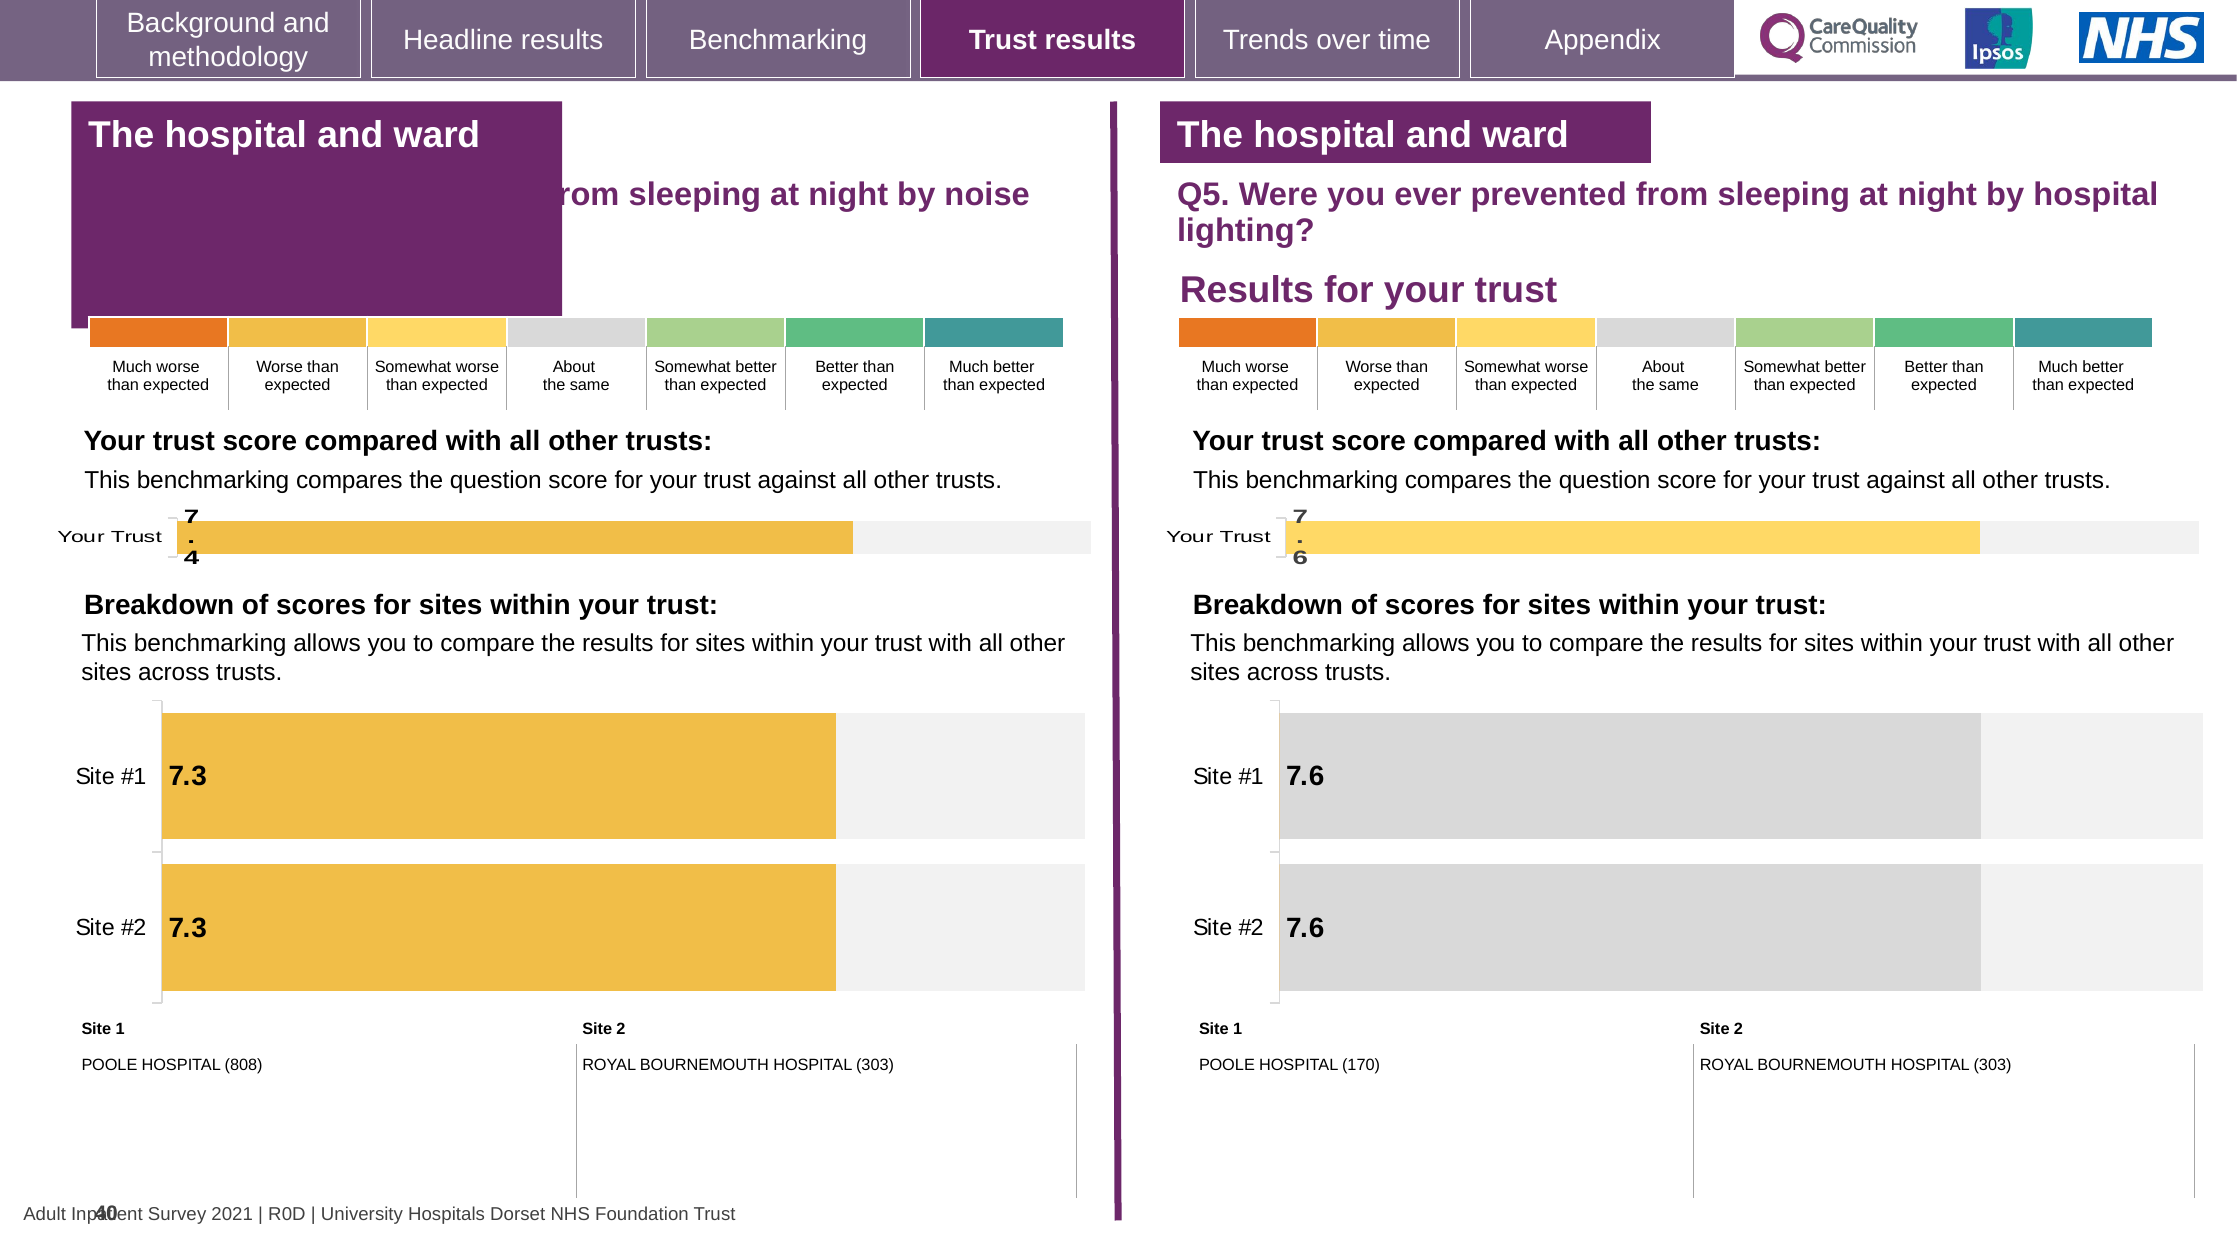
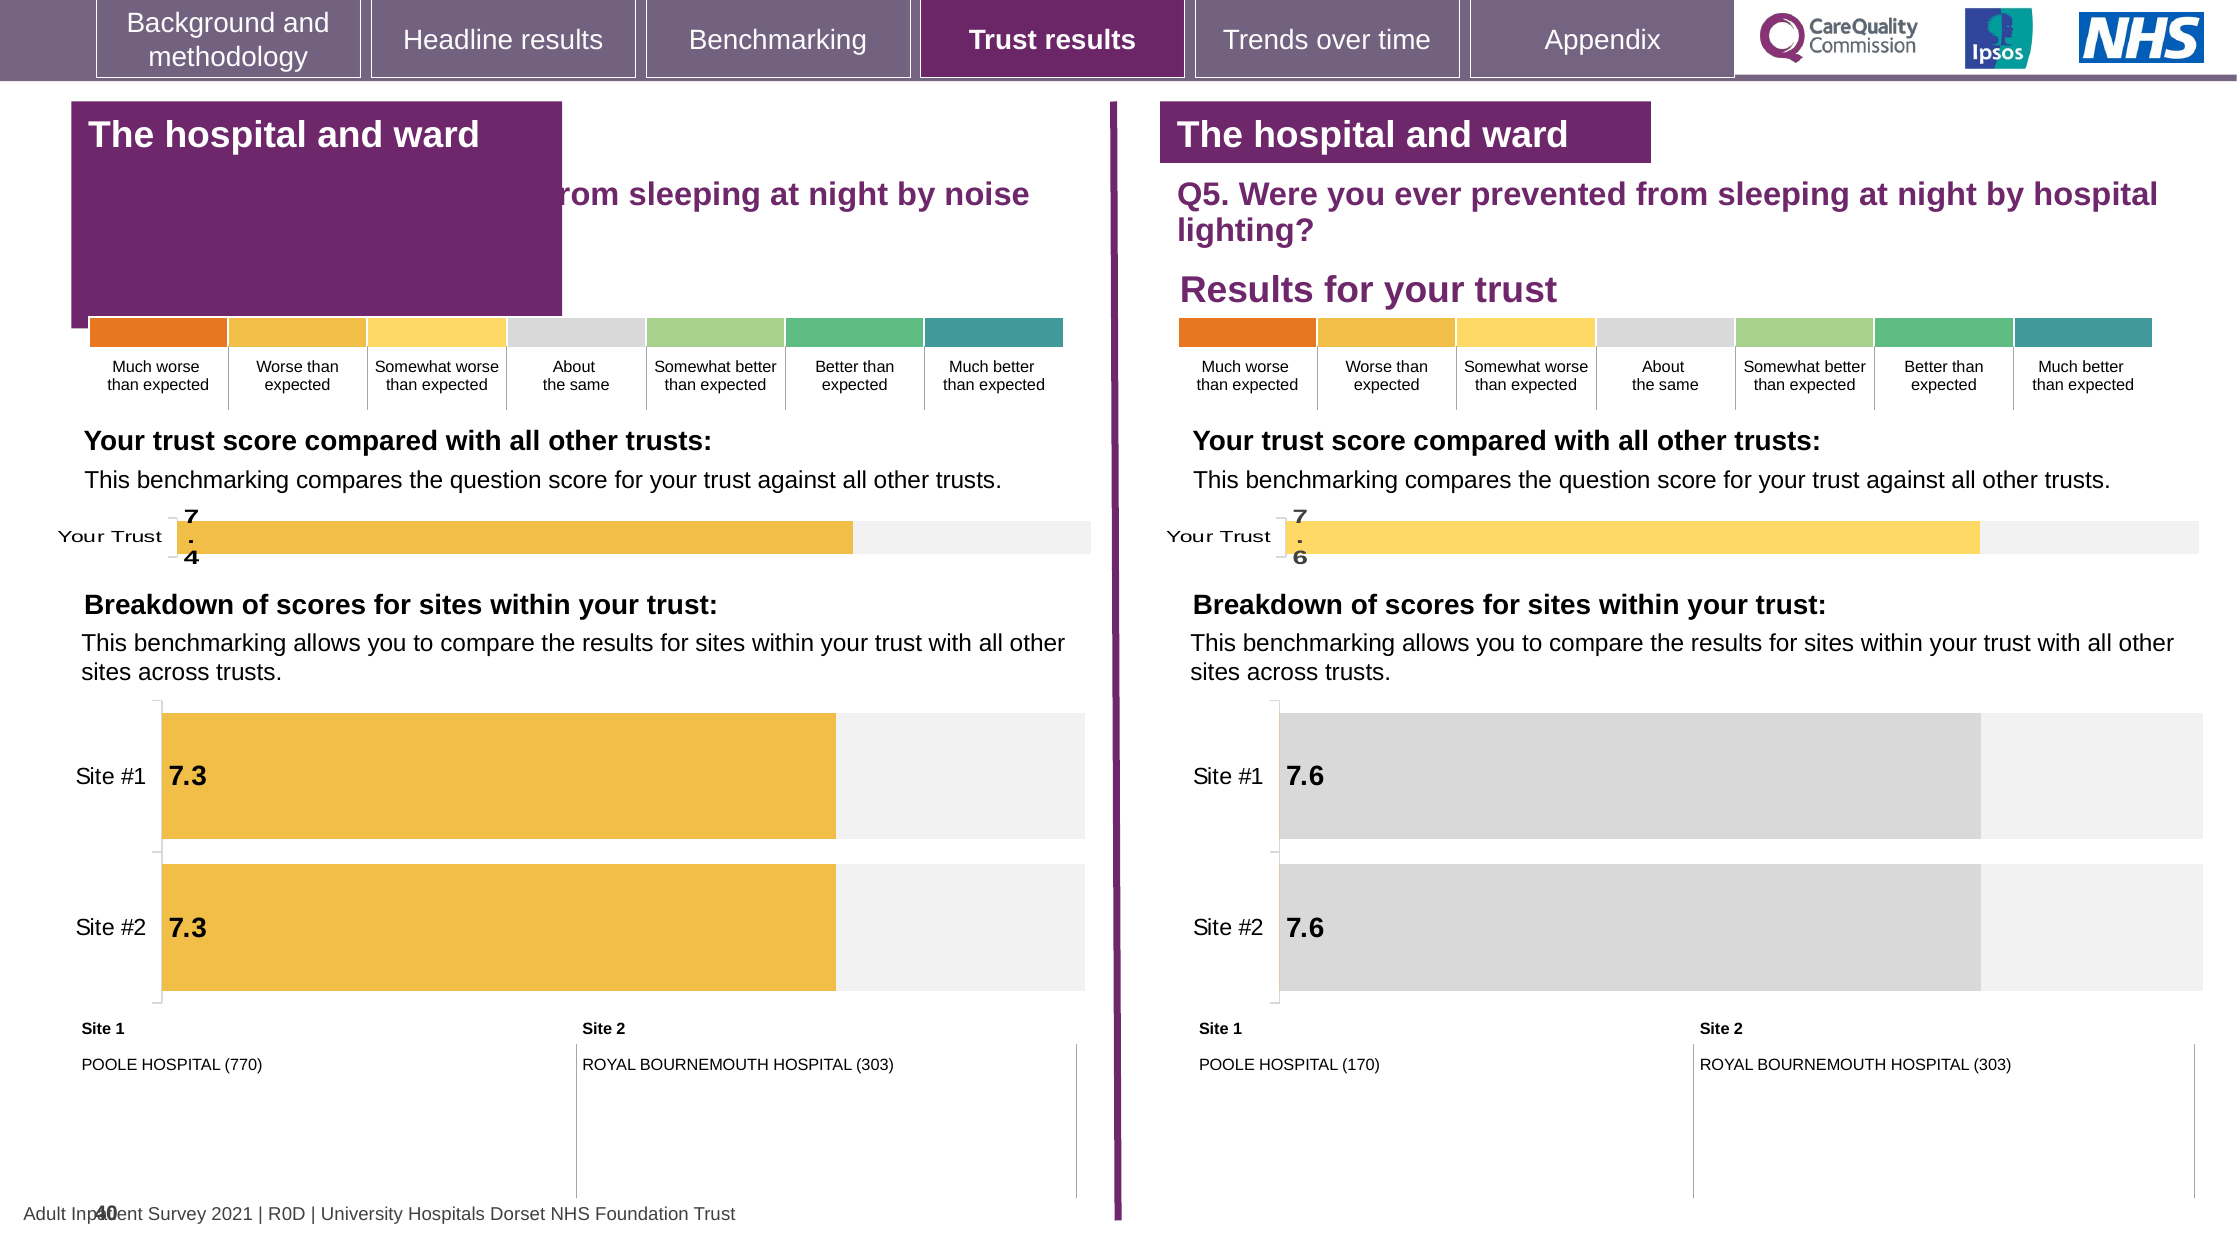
808: 808 -> 770
